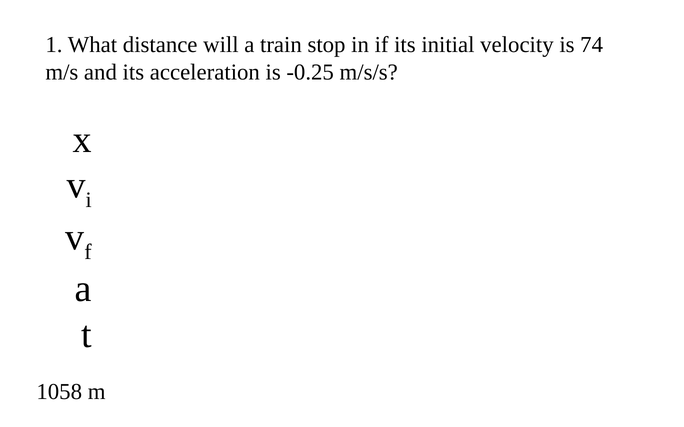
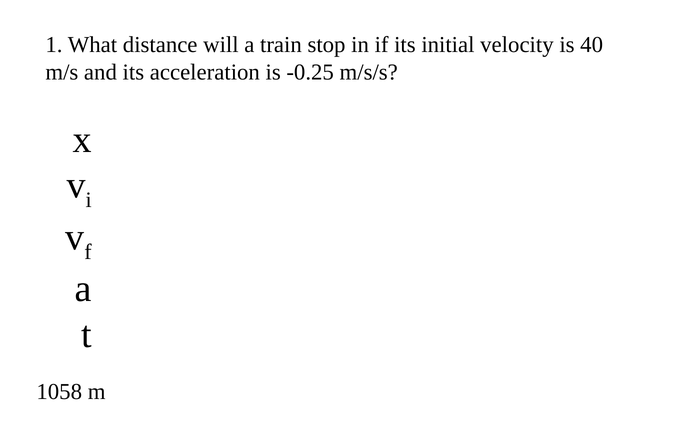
74: 74 -> 40
